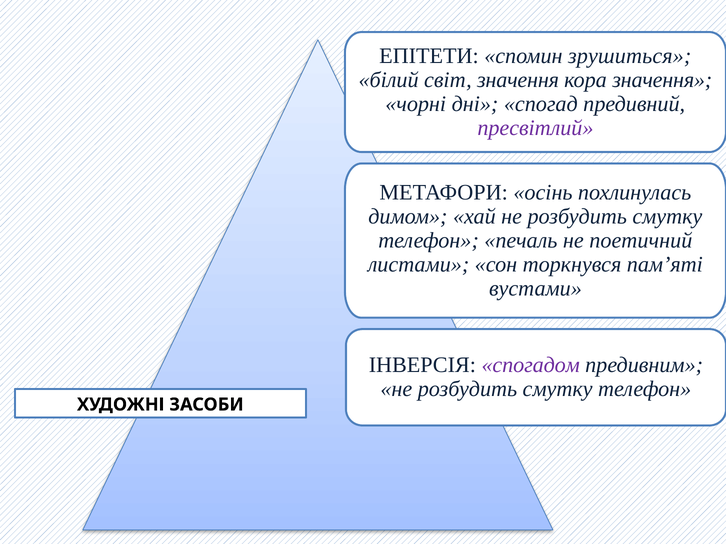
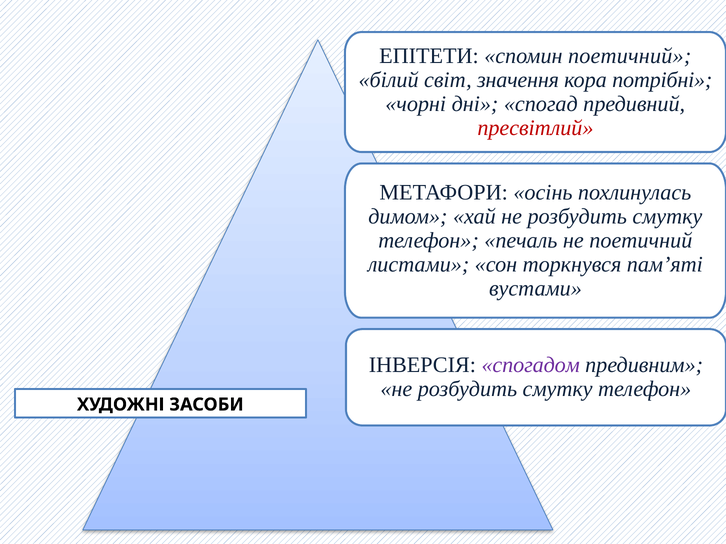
спомин зрушиться: зрушиться -> поетичний
кора значення: значення -> потрібні
пресвітлий colour: purple -> red
